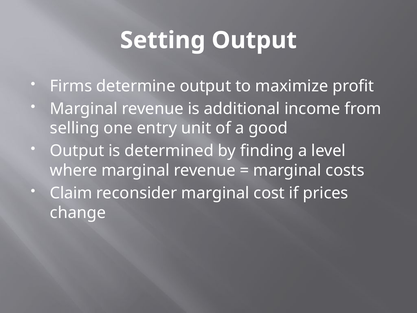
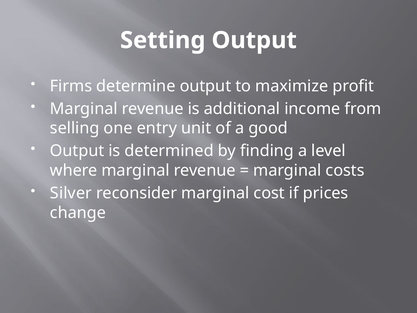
Claim: Claim -> Silver
